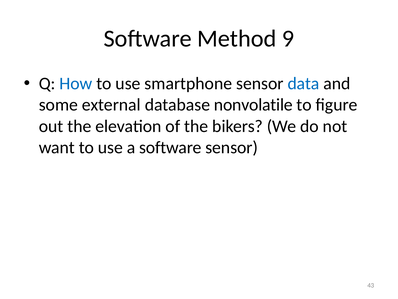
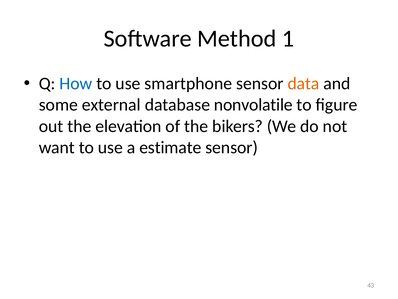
9: 9 -> 1
data colour: blue -> orange
a software: software -> estimate
